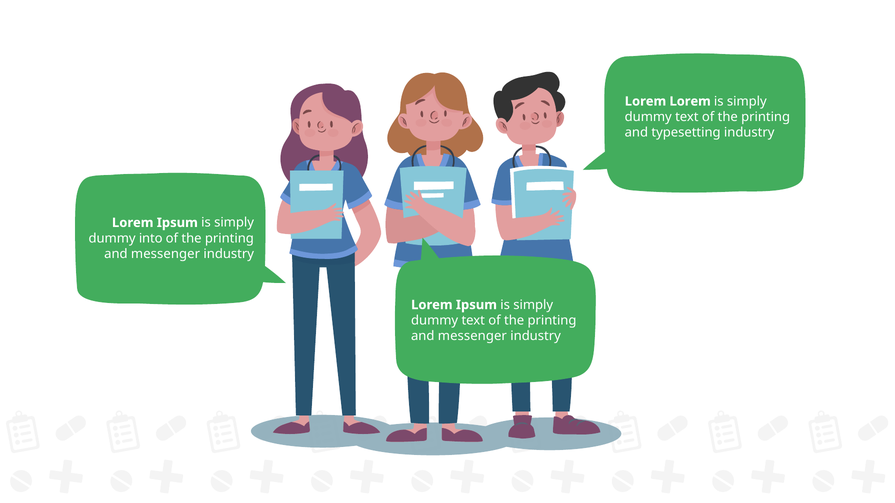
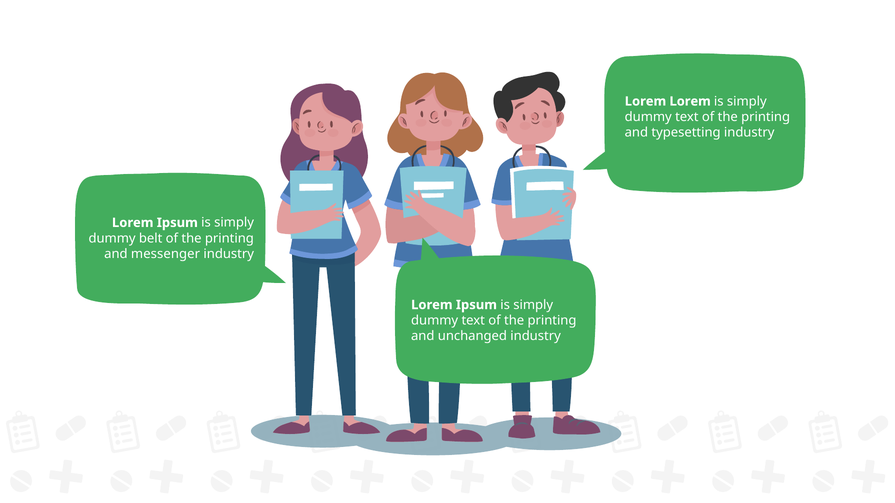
into: into -> belt
messenger at (472, 336): messenger -> unchanged
